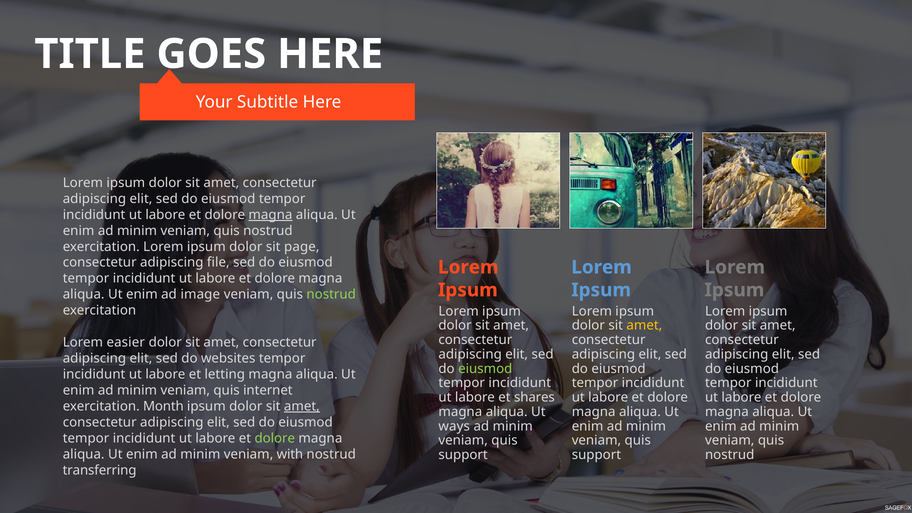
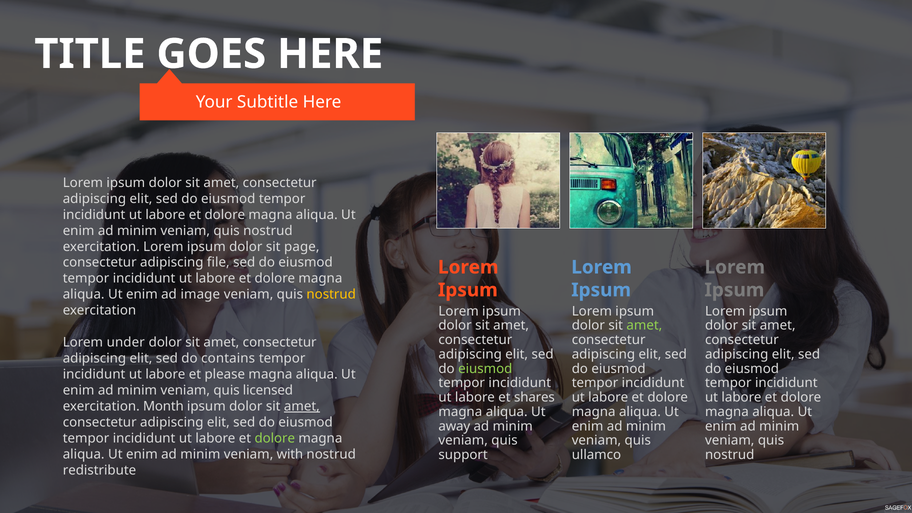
magna at (270, 215) underline: present -> none
nostrud at (331, 295) colour: light green -> yellow
amet at (644, 326) colour: yellow -> light green
easier: easier -> under
websites: websites -> contains
letting: letting -> please
internet: internet -> licensed
ways: ways -> away
support at (596, 455): support -> ullamco
transferring: transferring -> redistribute
